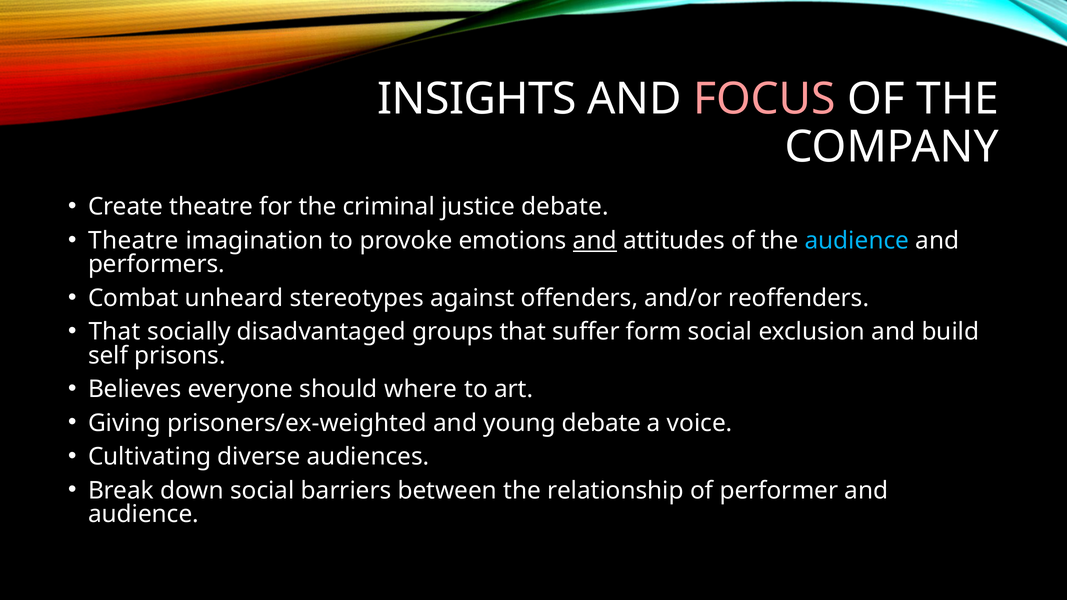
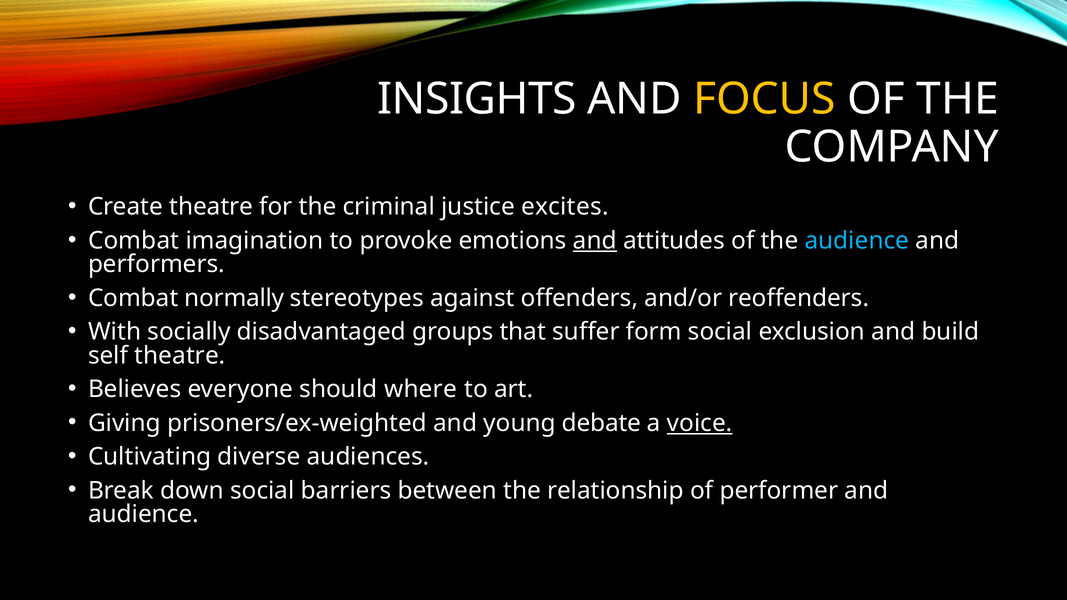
FOCUS colour: pink -> yellow
justice debate: debate -> excites
Theatre at (134, 241): Theatre -> Combat
unheard: unheard -> normally
That at (114, 332): That -> With
self prisons: prisons -> theatre
voice underline: none -> present
